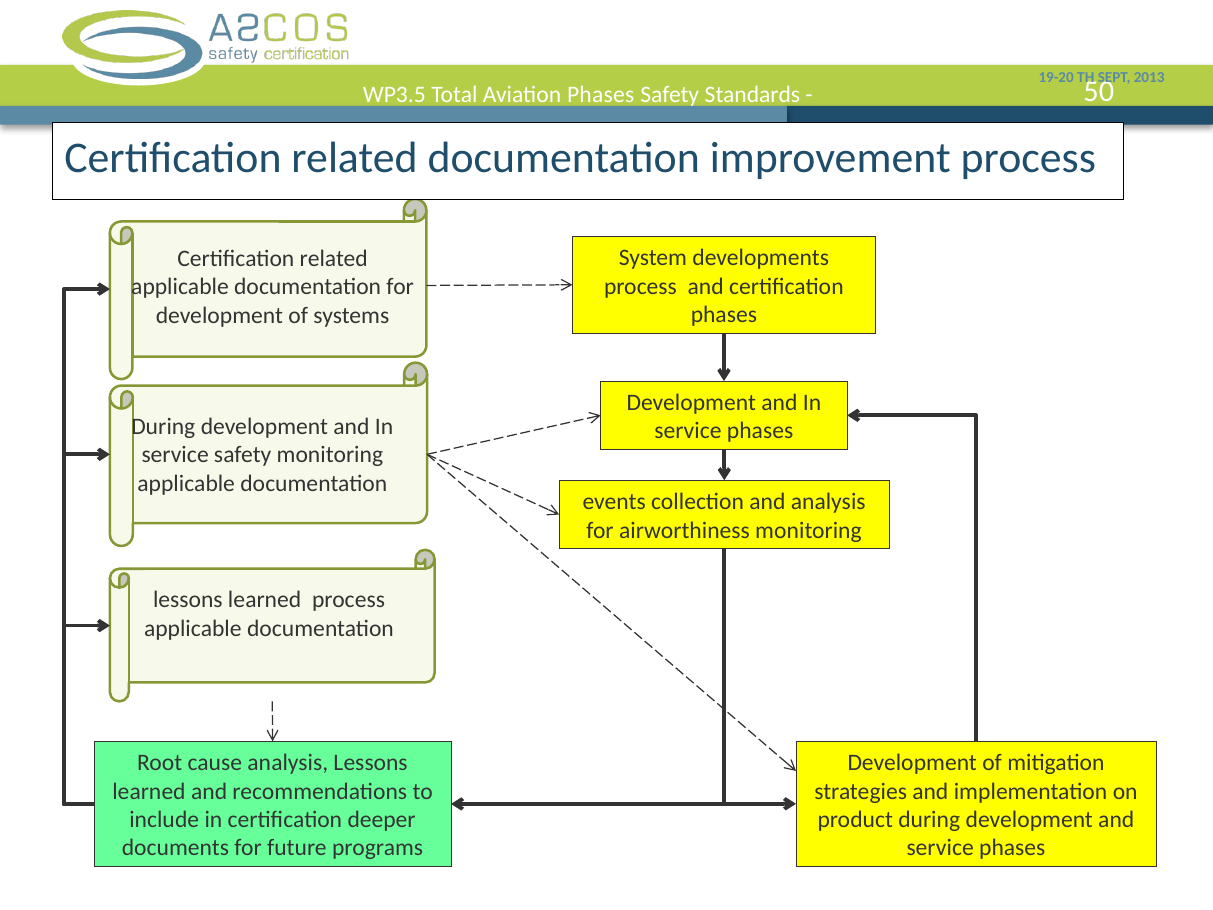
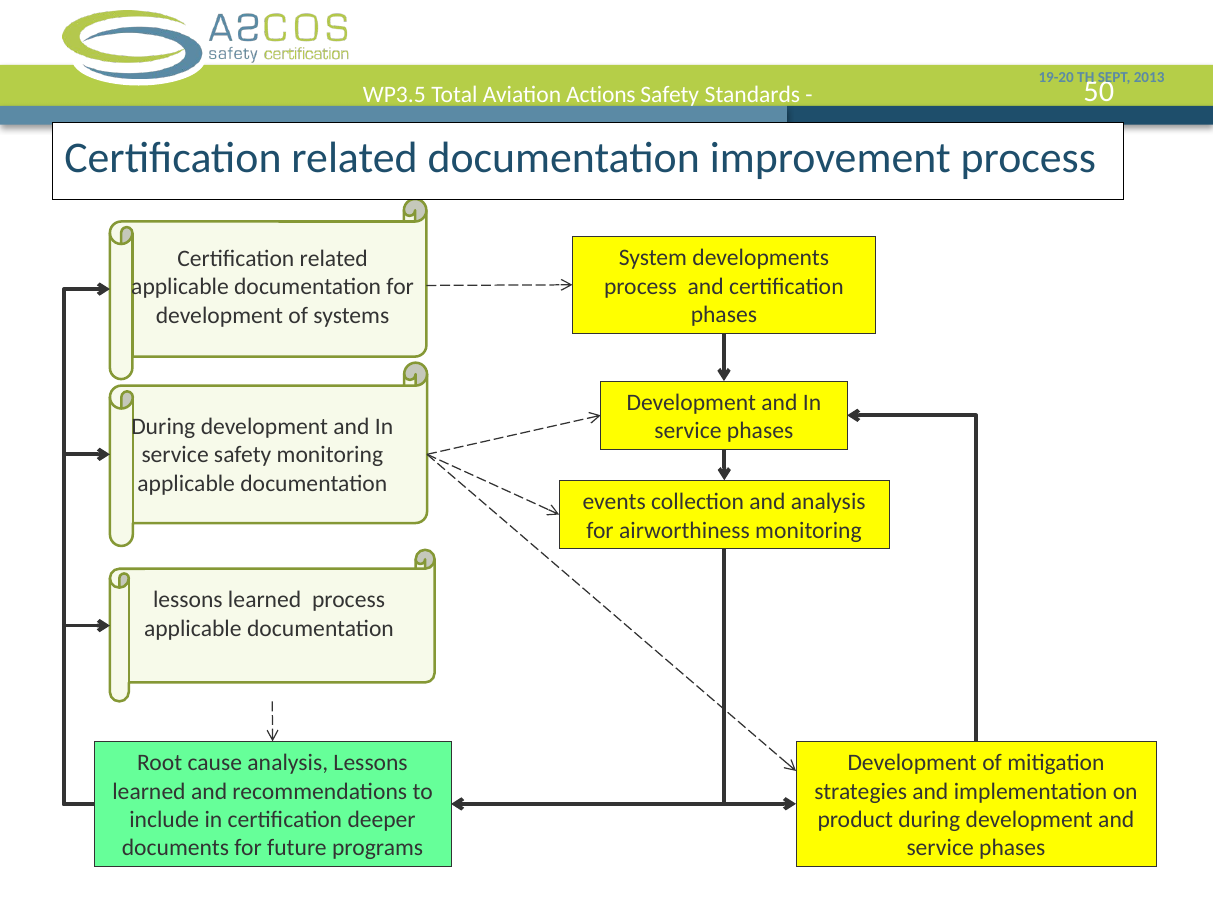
Aviation Phases: Phases -> Actions
